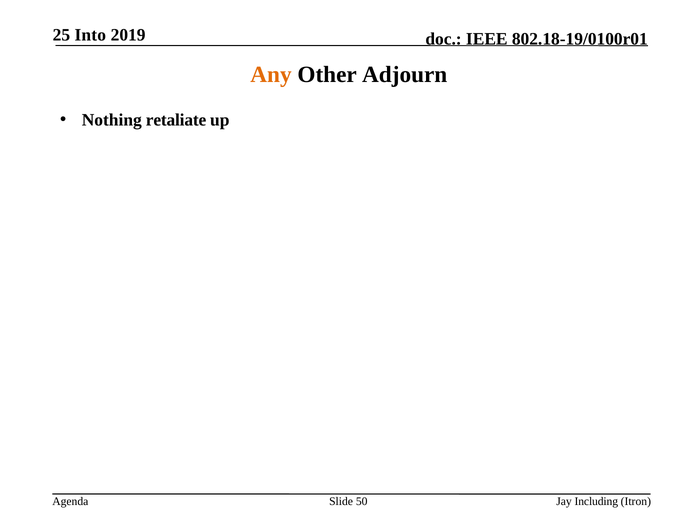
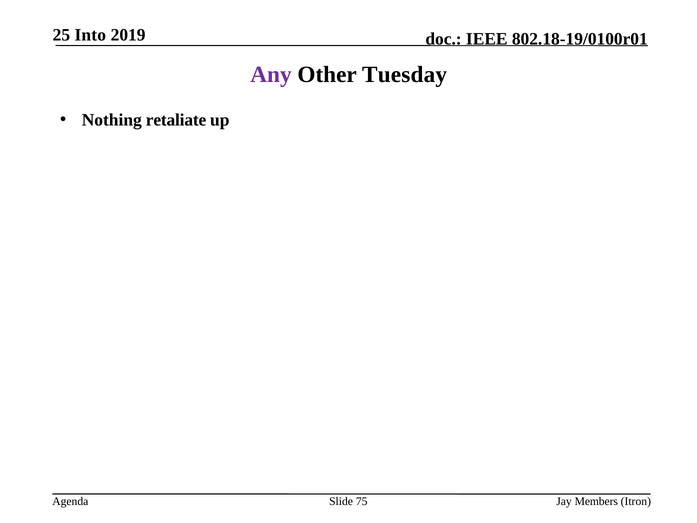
Any colour: orange -> purple
Adjourn: Adjourn -> Tuesday
50: 50 -> 75
Including: Including -> Members
